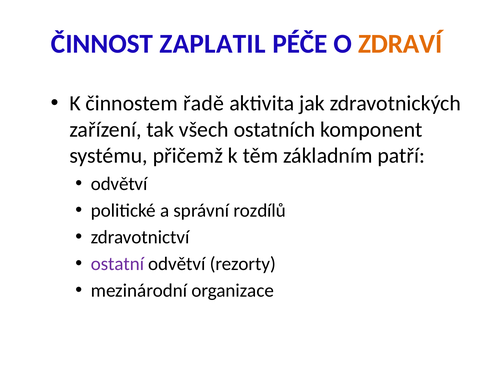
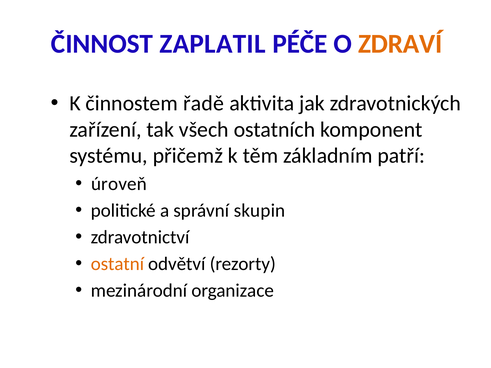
odvětví at (119, 184): odvětví -> úroveň
rozdílů: rozdílů -> skupin
ostatní colour: purple -> orange
